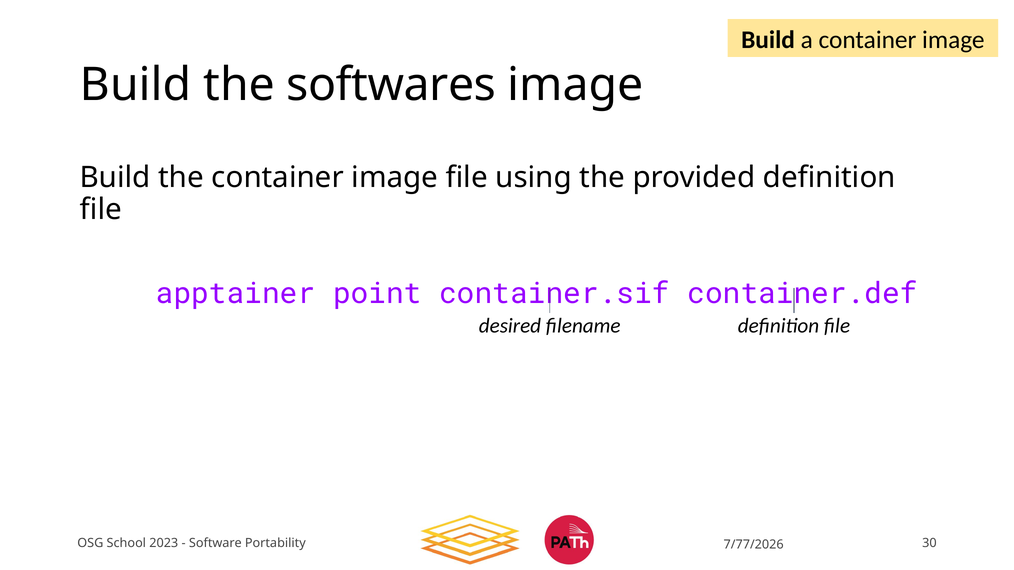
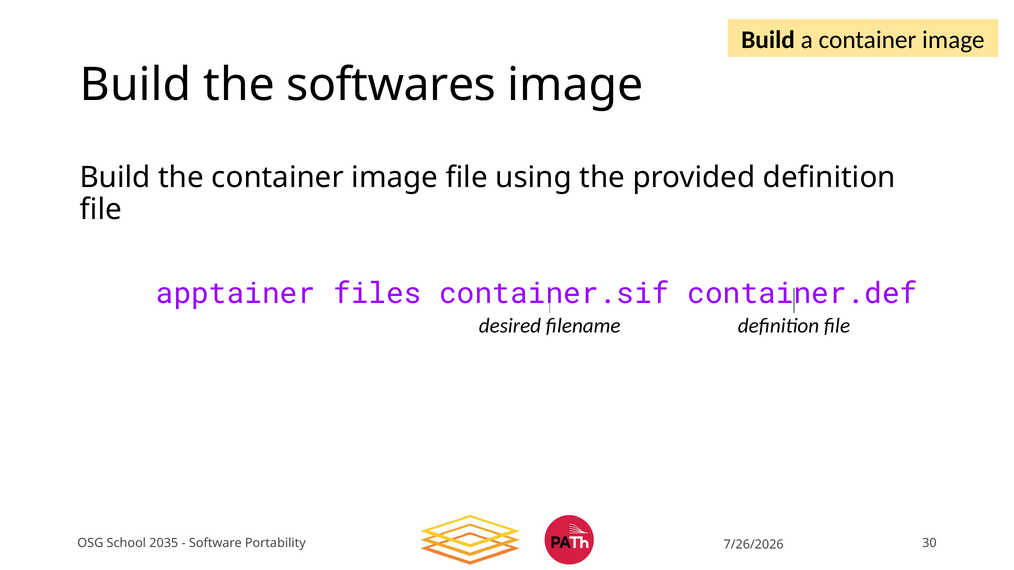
point: point -> files
2023: 2023 -> 2035
7/77/2026: 7/77/2026 -> 7/26/2026
